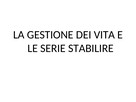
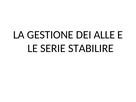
VITA: VITA -> ALLE
